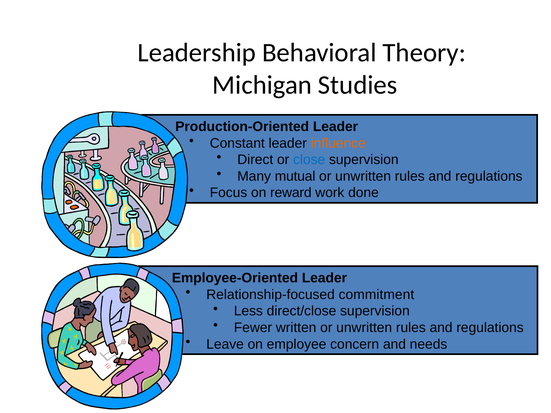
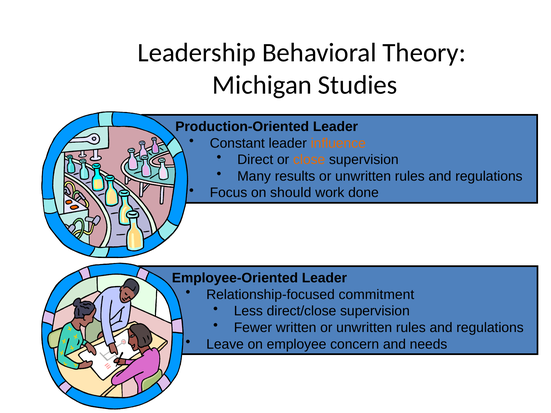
close colour: blue -> orange
mutual: mutual -> results
reward: reward -> should
